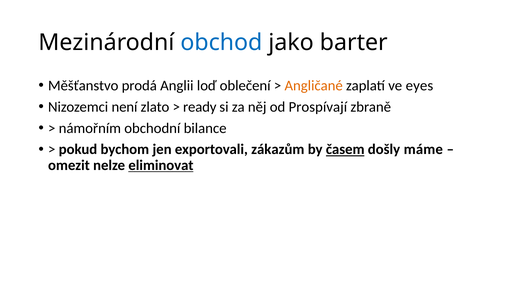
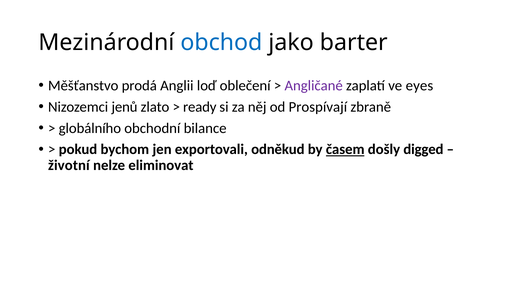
Angličané colour: orange -> purple
není: není -> jenů
námořním: námořním -> globálního
zákazům: zákazům -> odněkud
máme: máme -> digged
omezit: omezit -> životní
eliminovat underline: present -> none
